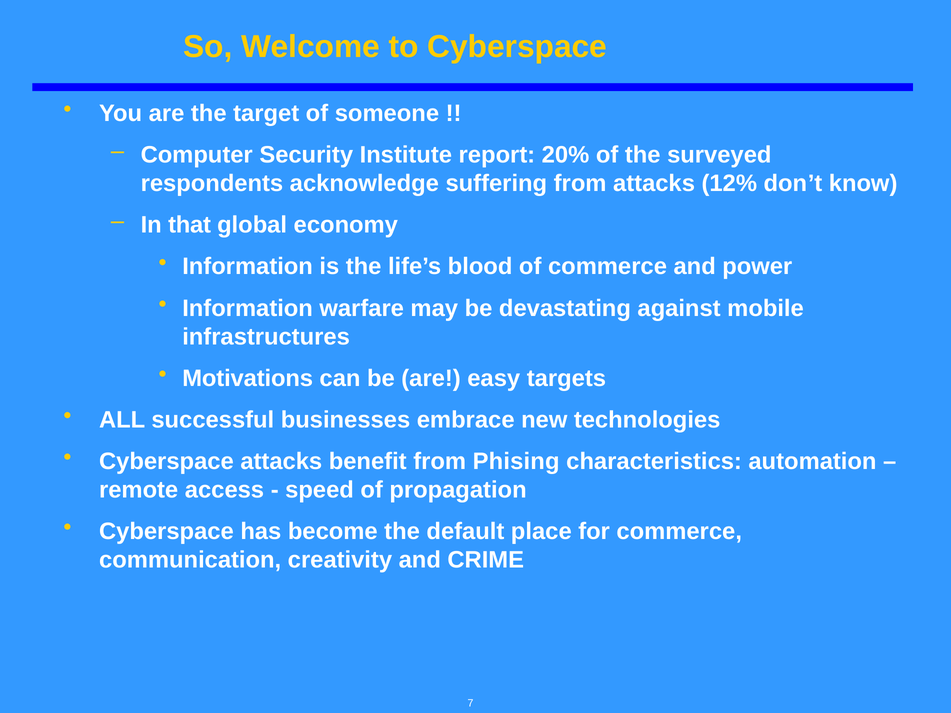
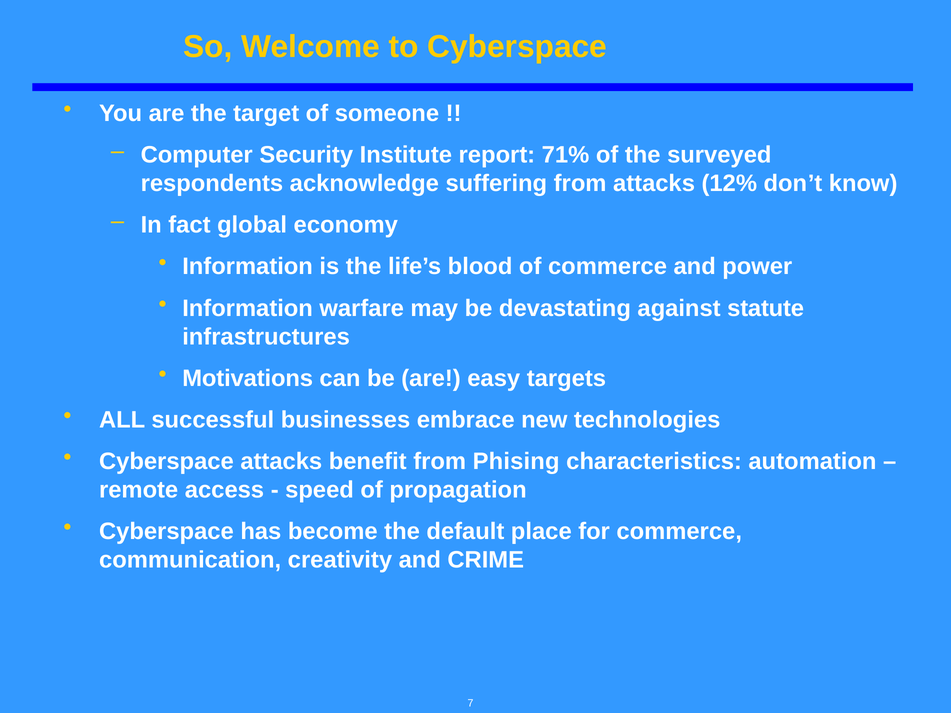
20%: 20% -> 71%
that: that -> fact
mobile: mobile -> statute
